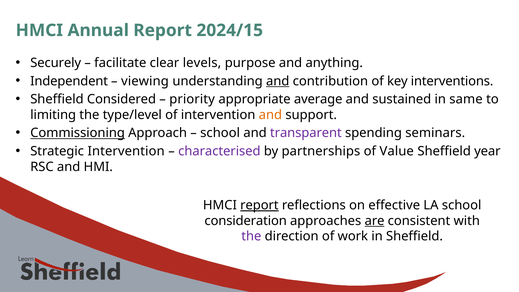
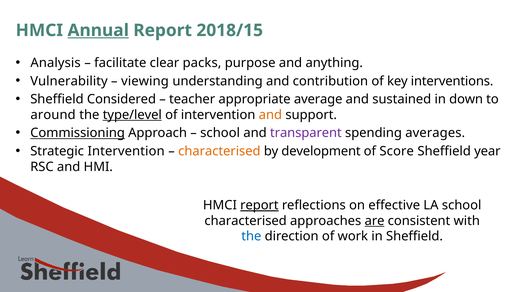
Annual underline: none -> present
2024/15: 2024/15 -> 2018/15
Securely: Securely -> Analysis
levels: levels -> packs
Independent: Independent -> Vulnerability
and at (278, 81) underline: present -> none
priority: priority -> teacher
same: same -> down
limiting: limiting -> around
type/level underline: none -> present
seminars: seminars -> averages
characterised at (219, 151) colour: purple -> orange
partnerships: partnerships -> development
Value: Value -> Score
consideration at (246, 221): consideration -> characterised
the at (251, 236) colour: purple -> blue
